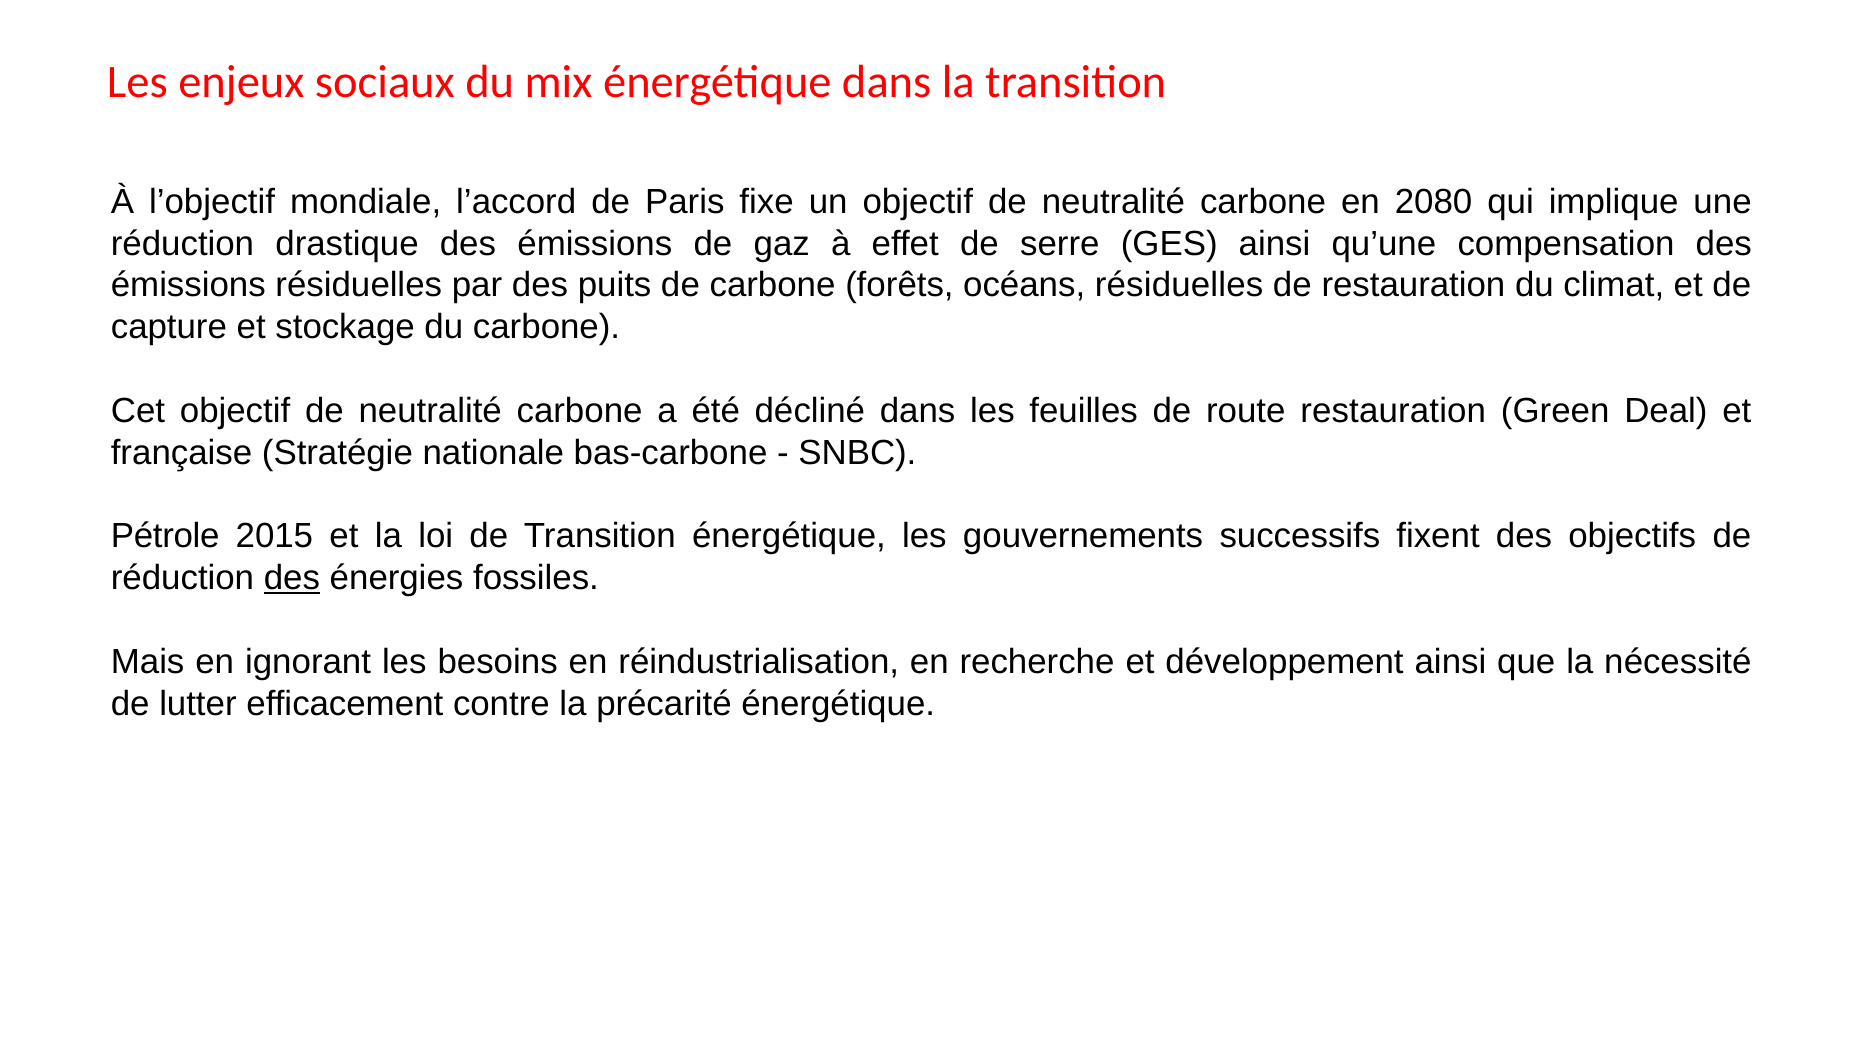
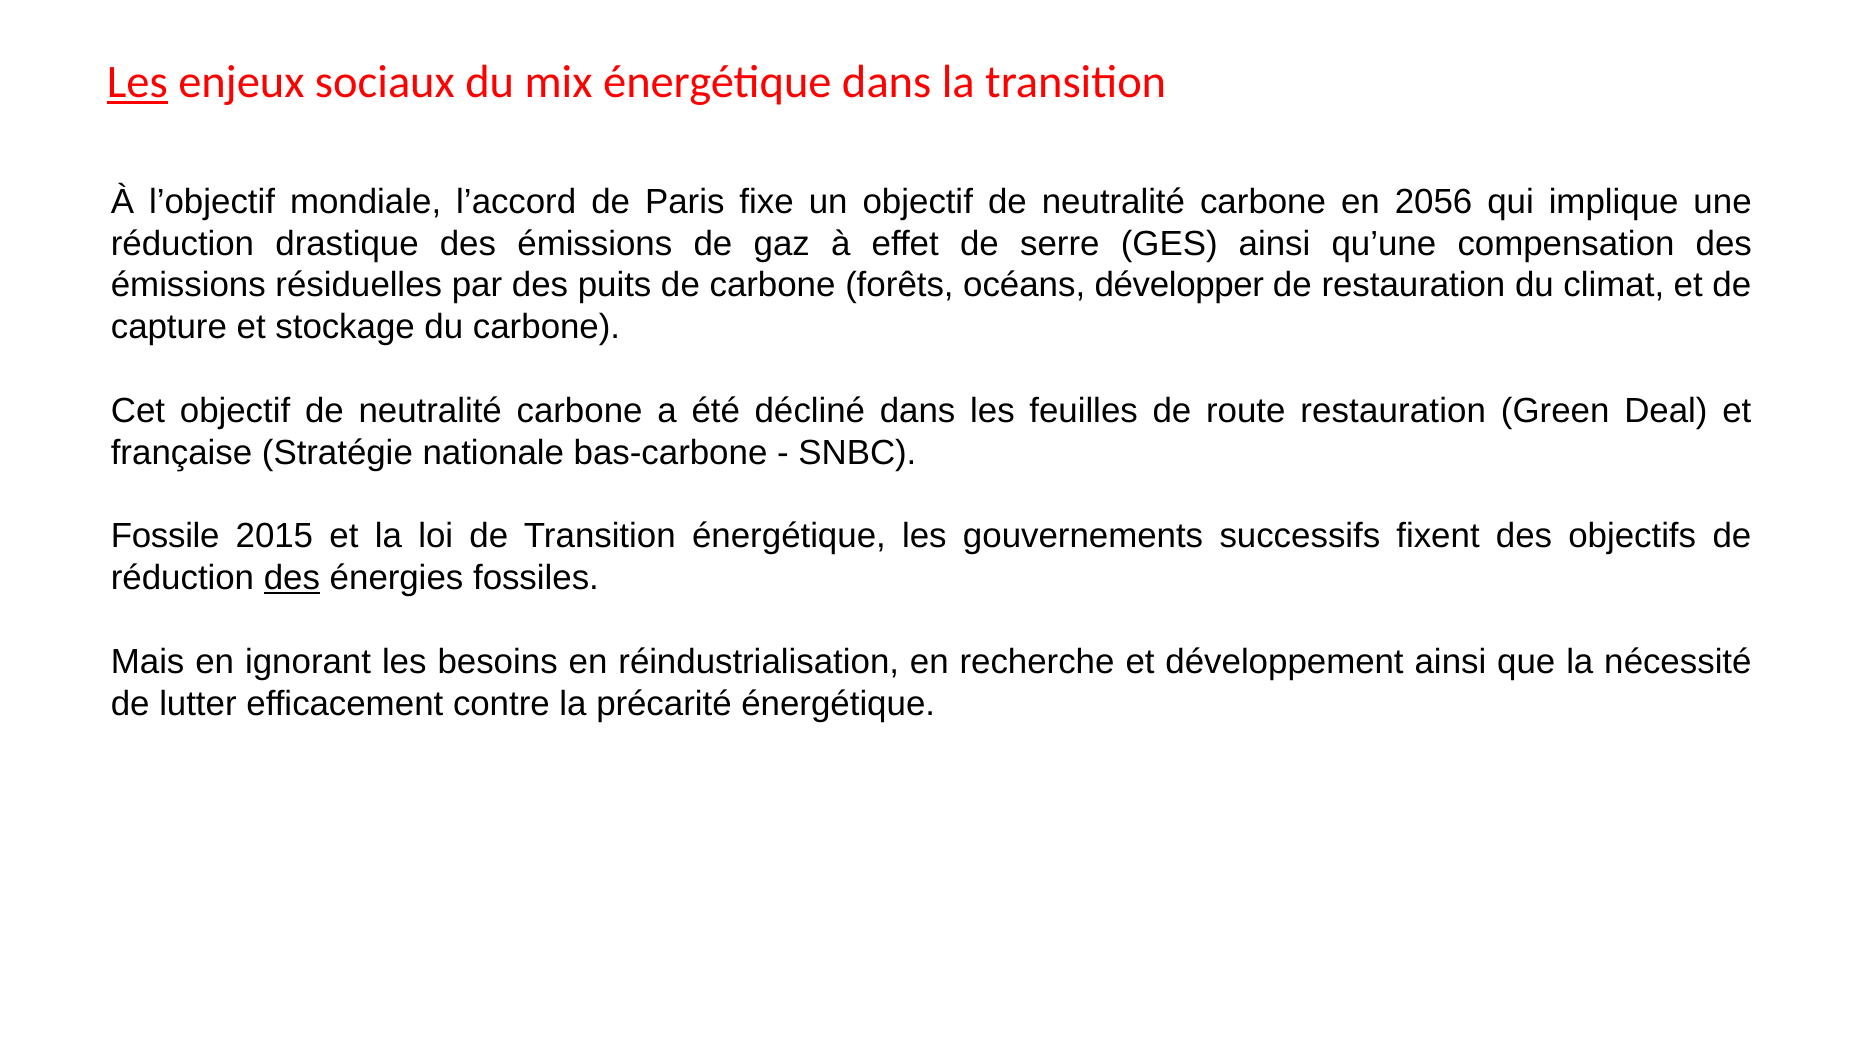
Les at (137, 83) underline: none -> present
2080: 2080 -> 2056
océans résiduelles: résiduelles -> développer
Pétrole: Pétrole -> Fossile
